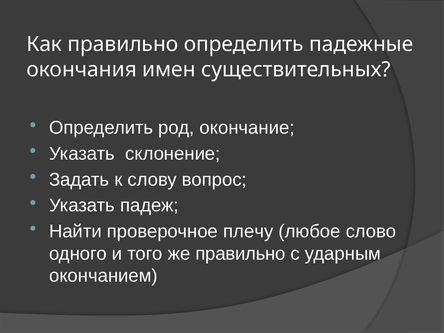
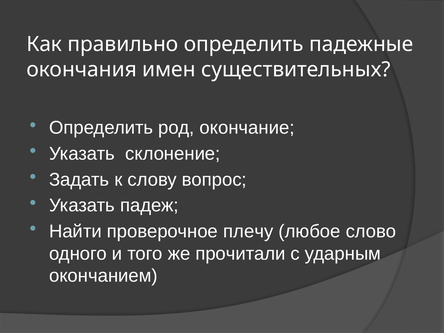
же правильно: правильно -> прочитали
